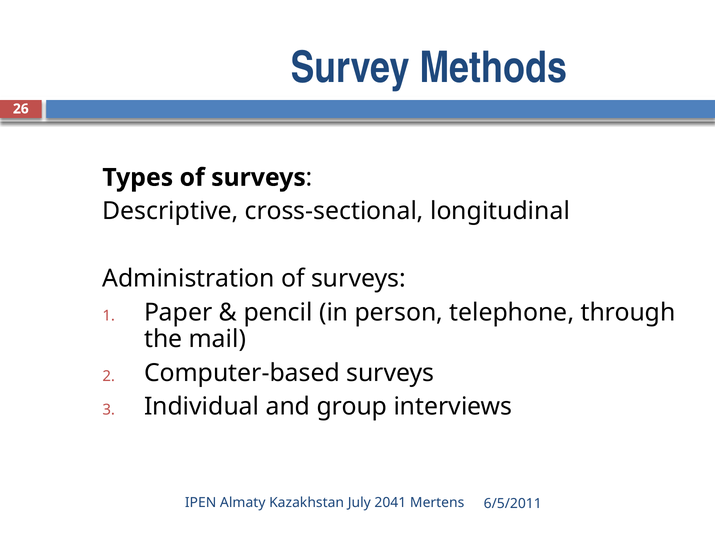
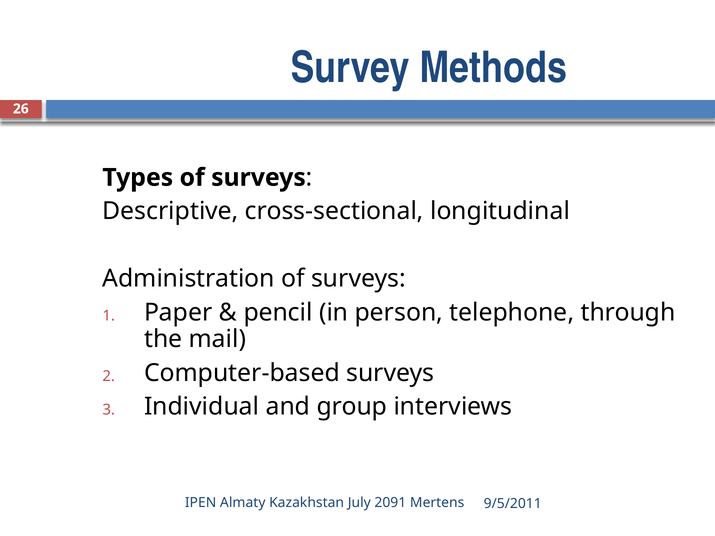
2041: 2041 -> 2091
6/5/2011: 6/5/2011 -> 9/5/2011
